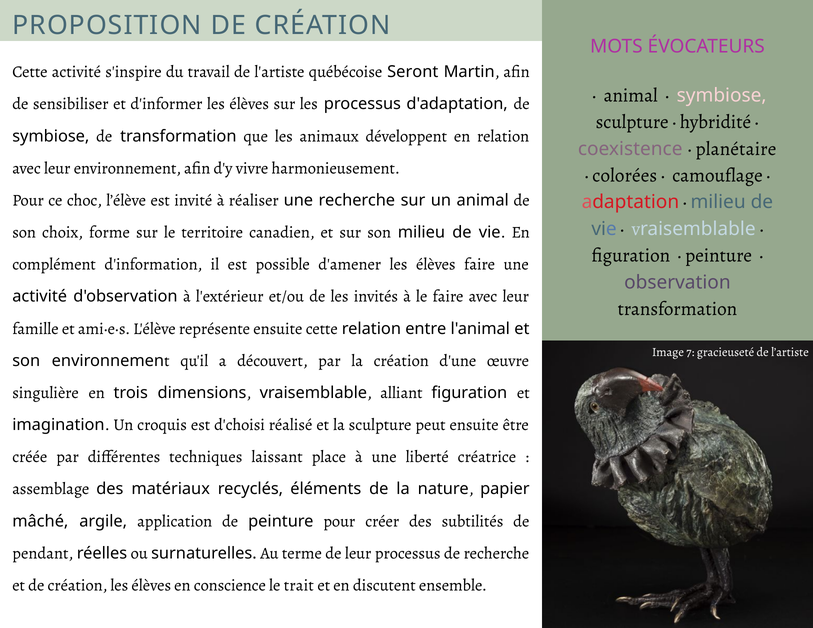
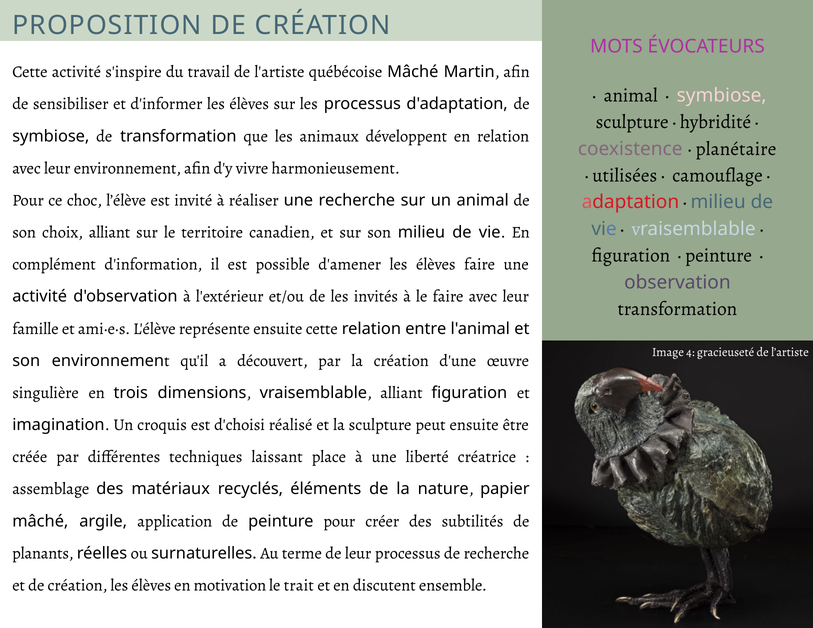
québécoise Seront: Seront -> Mâché
colorées: colorées -> utilisées
choix forme: forme -> alliant
7: 7 -> 4
pendant: pendant -> planants
conscience: conscience -> motivation
